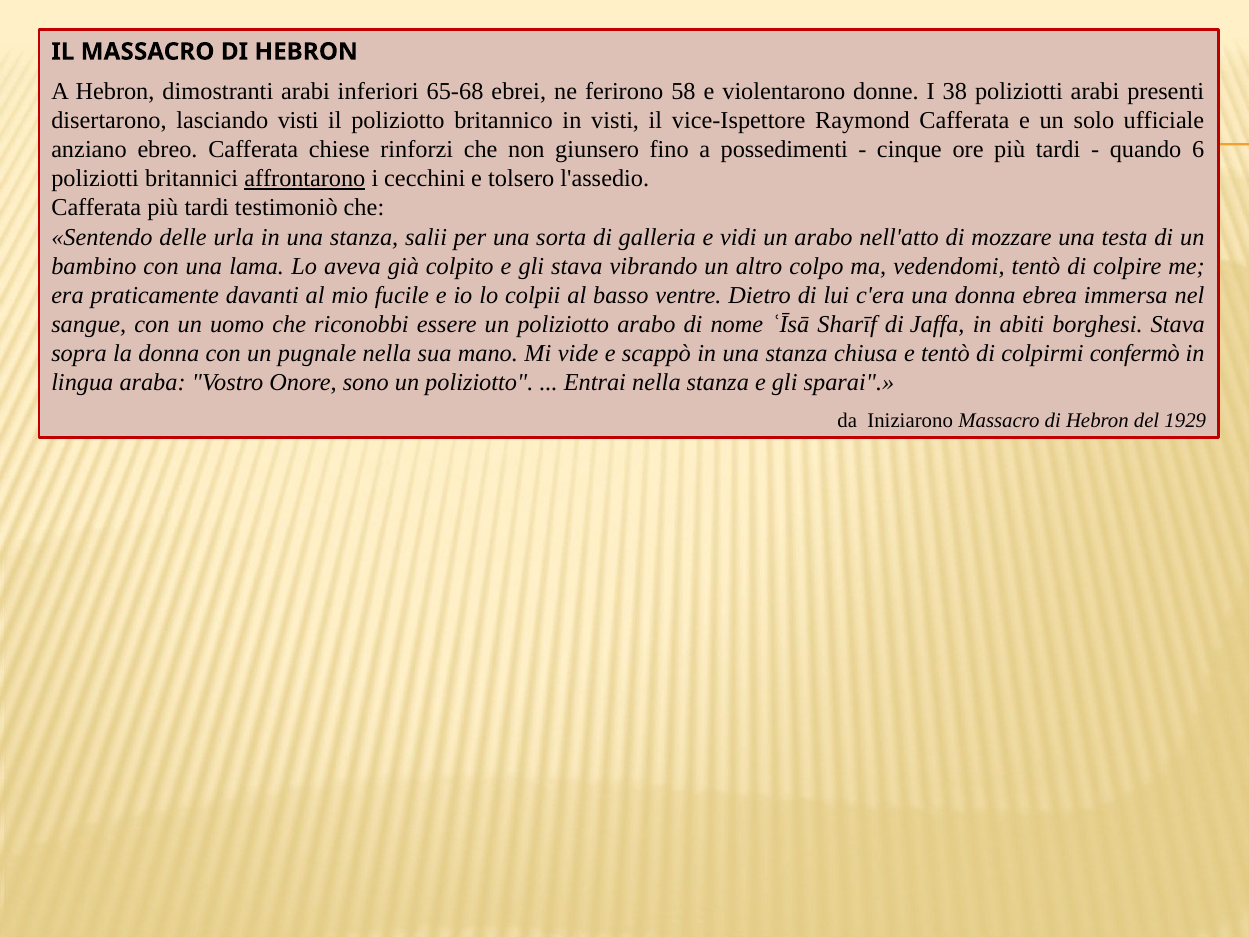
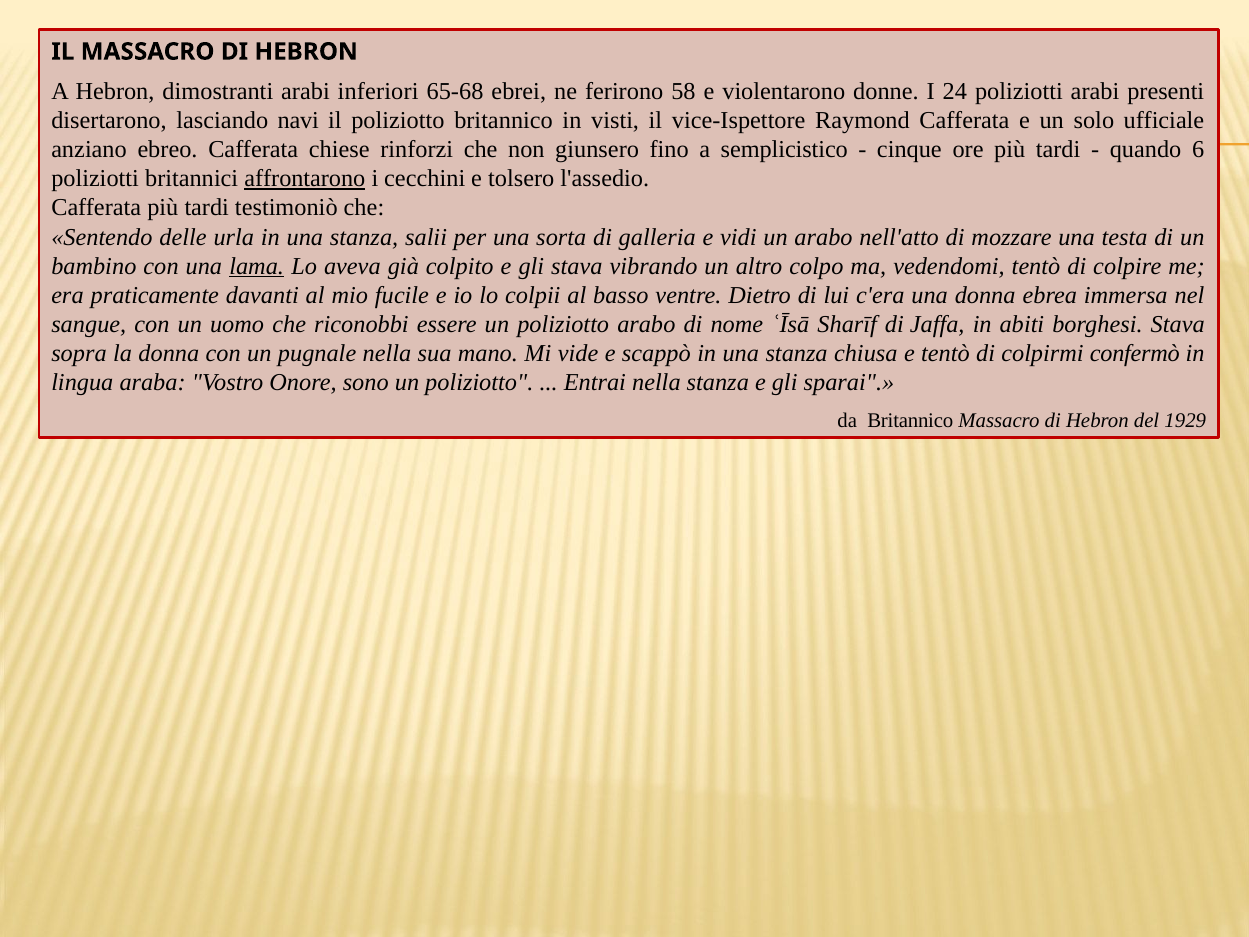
38: 38 -> 24
lasciando visti: visti -> navi
possedimenti: possedimenti -> semplicistico
lama underline: none -> present
da Iniziarono: Iniziarono -> Britannico
